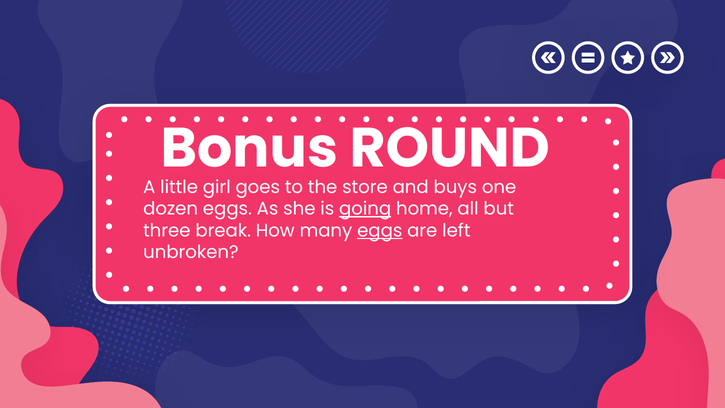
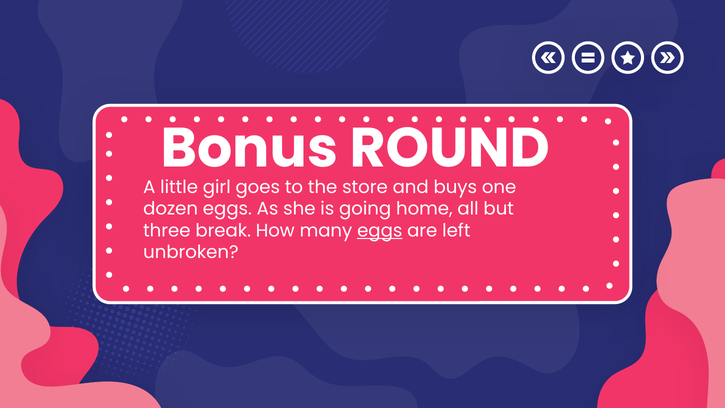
going underline: present -> none
